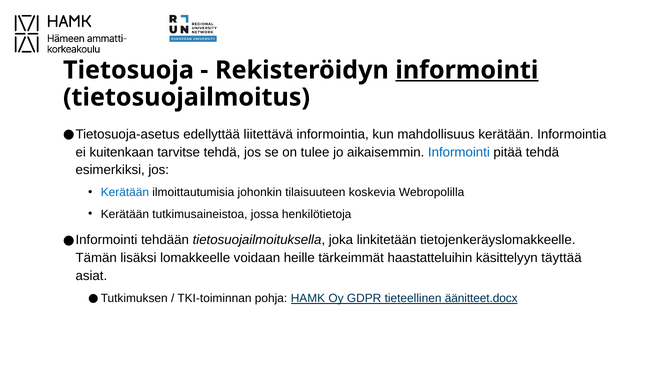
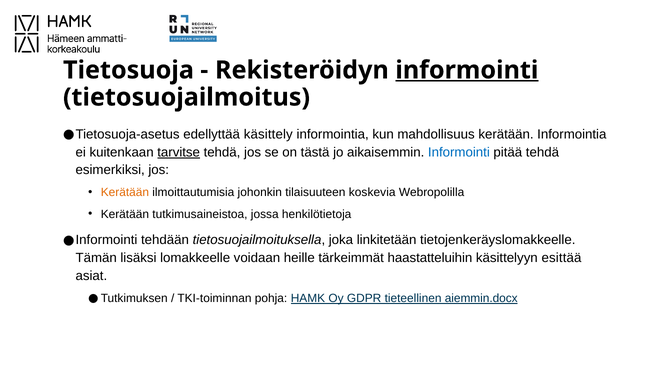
liitettävä: liitettävä -> käsittely
tarvitse underline: none -> present
tulee: tulee -> tästä
Kerätään at (125, 193) colour: blue -> orange
täyttää: täyttää -> esittää
äänitteet.docx: äänitteet.docx -> aiemmin.docx
